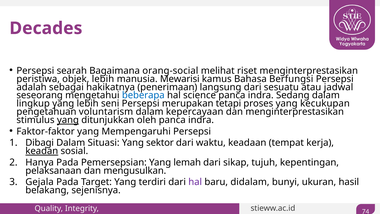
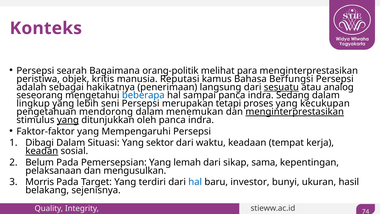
Decades: Decades -> Konteks
orang-social: orang-social -> orang-politik
riset: riset -> para
objek lebih: lebih -> kritis
Mewarisi: Mewarisi -> Reputasi
sesuatu underline: none -> present
jadwal: jadwal -> analog
science: science -> sampai
voluntarism: voluntarism -> mendorong
kepercayaan: kepercayaan -> menemukan
menginterprestasikan at (295, 112) underline: none -> present
Hanya: Hanya -> Belum
tujuh: tujuh -> sama
Gejala: Gejala -> Morris
hal at (195, 182) colour: purple -> blue
didalam: didalam -> investor
